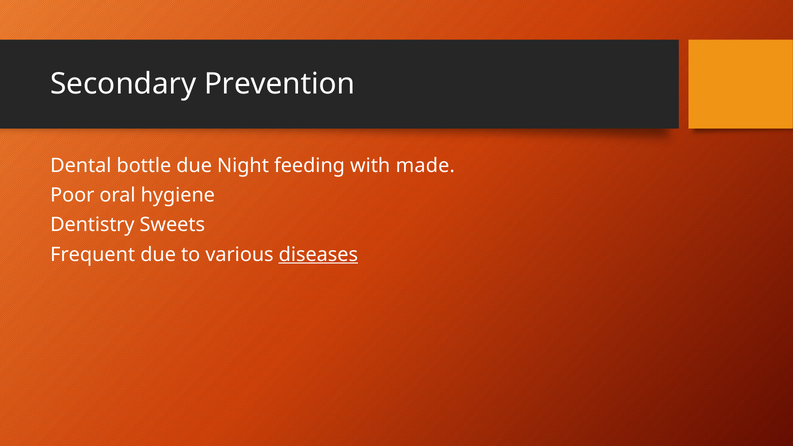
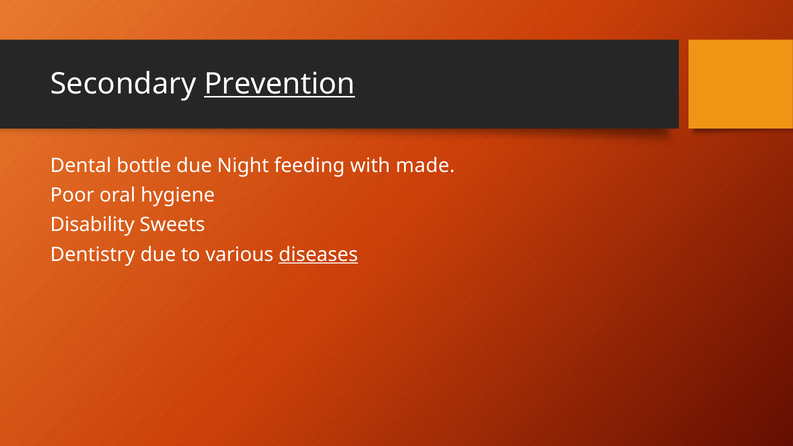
Prevention underline: none -> present
Dentistry: Dentistry -> Disability
Frequent: Frequent -> Dentistry
